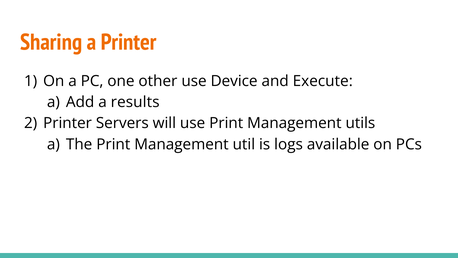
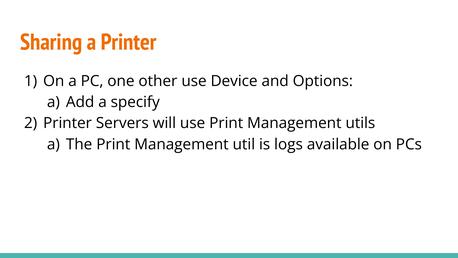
Execute: Execute -> Options
results: results -> specify
